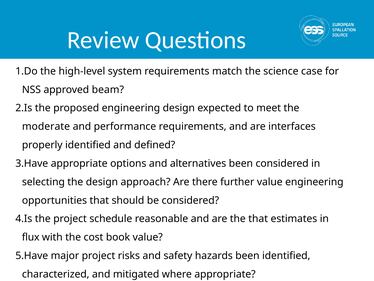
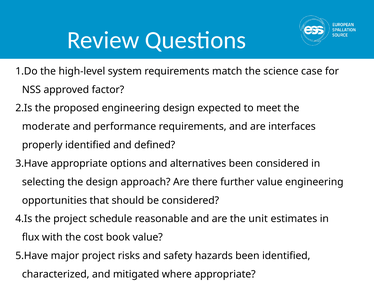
beam: beam -> factor
the that: that -> unit
